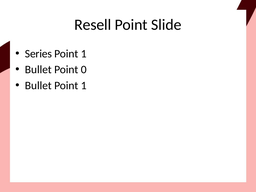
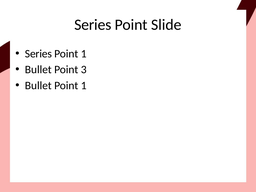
Resell at (93, 25): Resell -> Series
0: 0 -> 3
